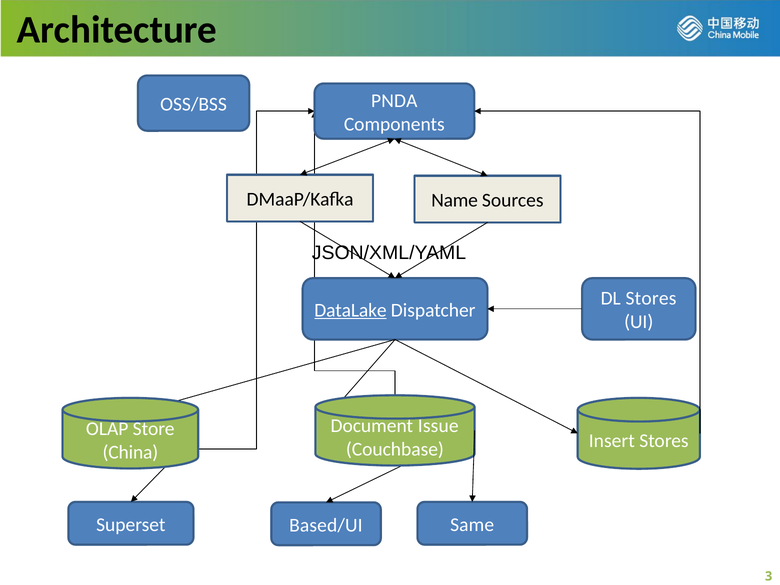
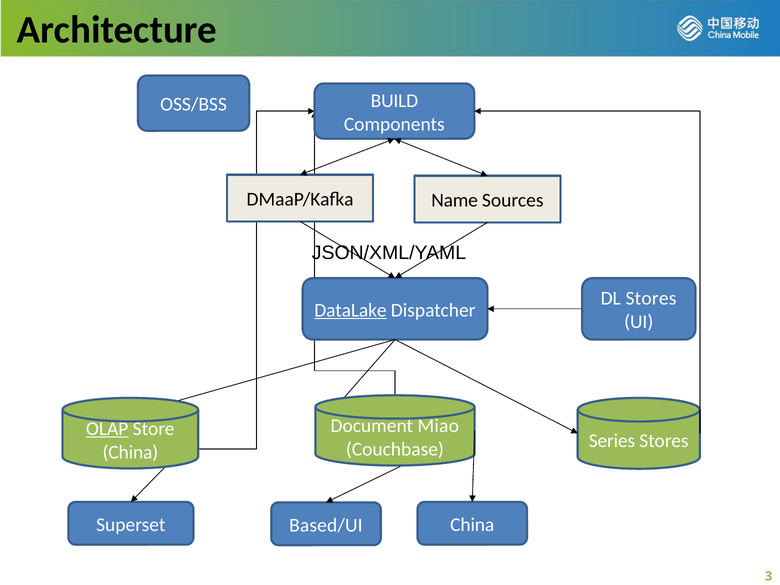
PNDA: PNDA -> BUILD
Issue: Issue -> Miao
OLAP underline: none -> present
Insert: Insert -> Series
Same at (472, 525): Same -> China
